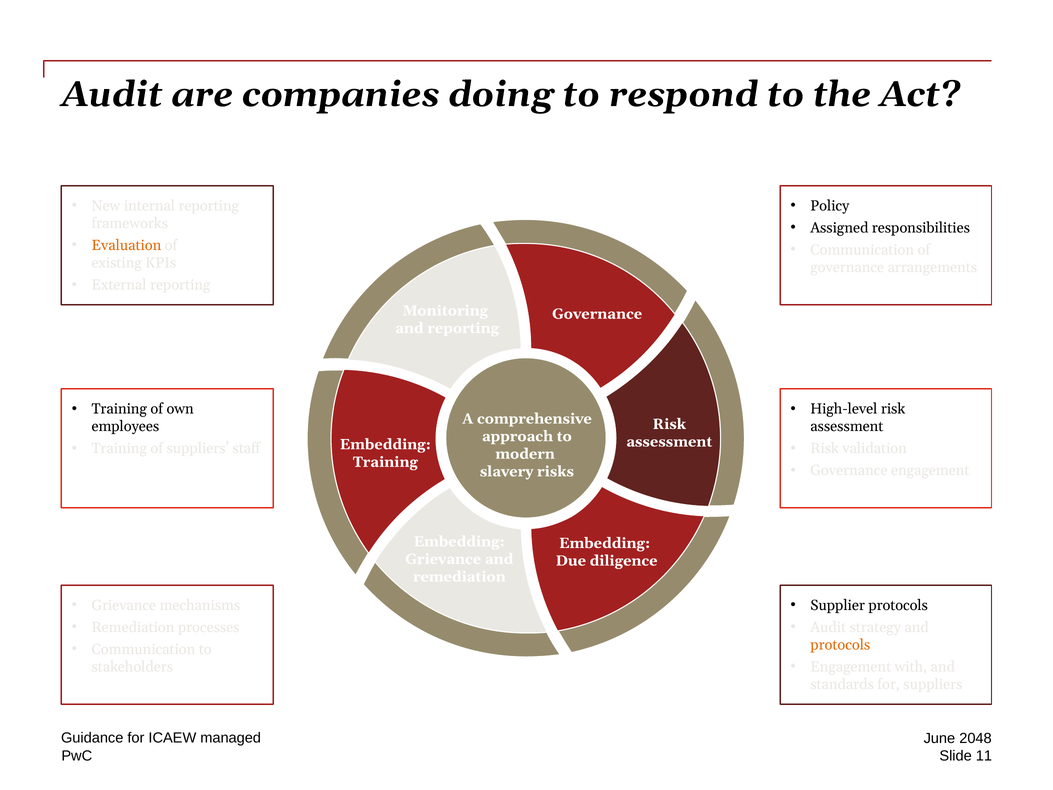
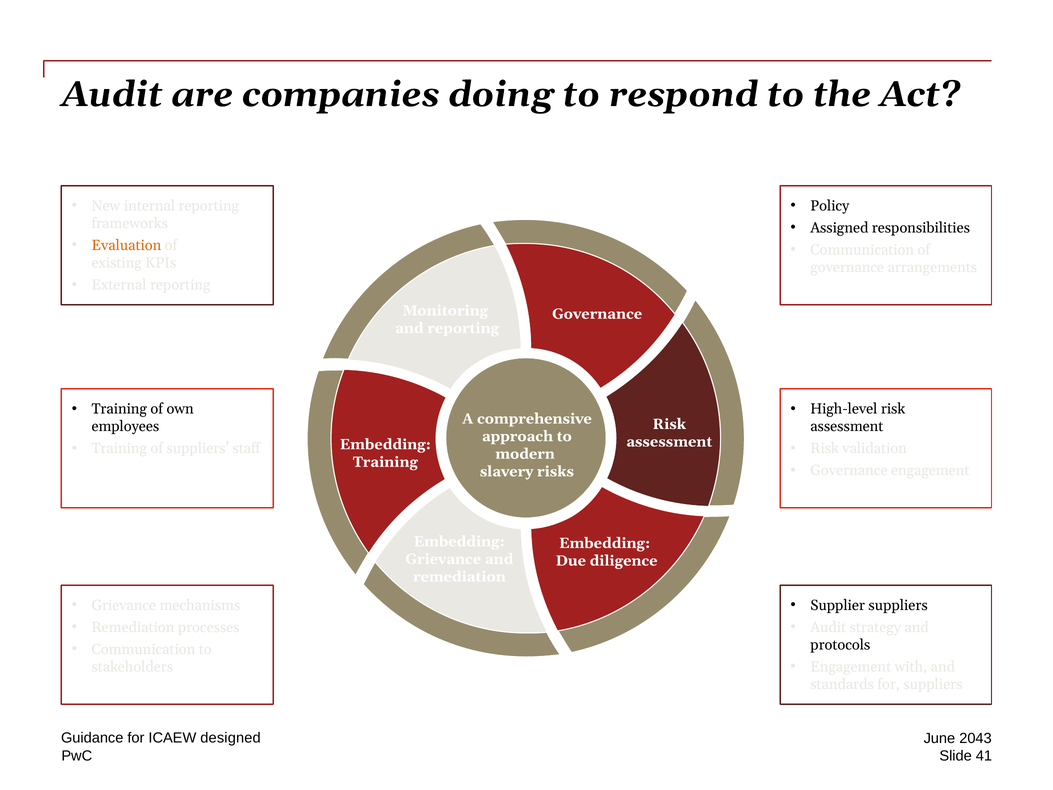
Supplier protocols: protocols -> suppliers
protocols at (840, 645) colour: orange -> black
managed: managed -> designed
2048: 2048 -> 2043
11: 11 -> 41
